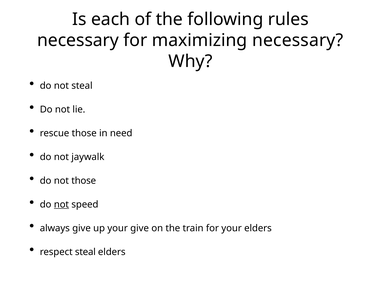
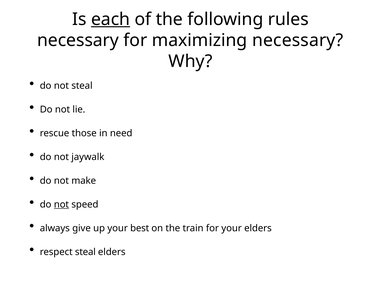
each underline: none -> present
not those: those -> make
your give: give -> best
